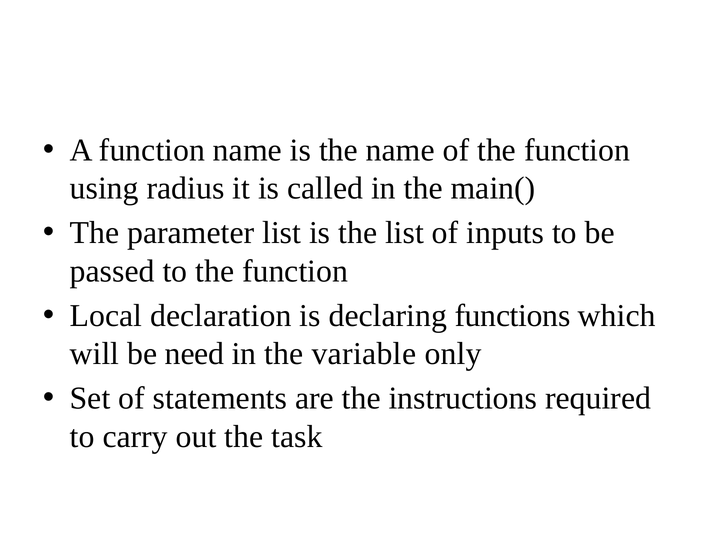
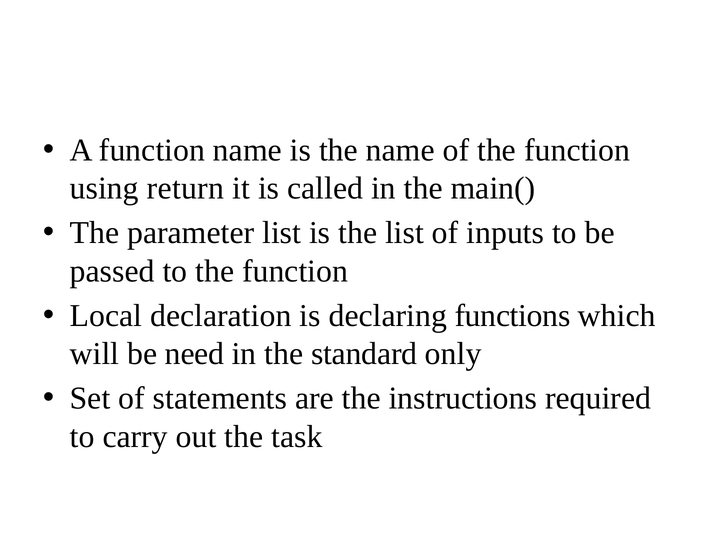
radius: radius -> return
variable: variable -> standard
